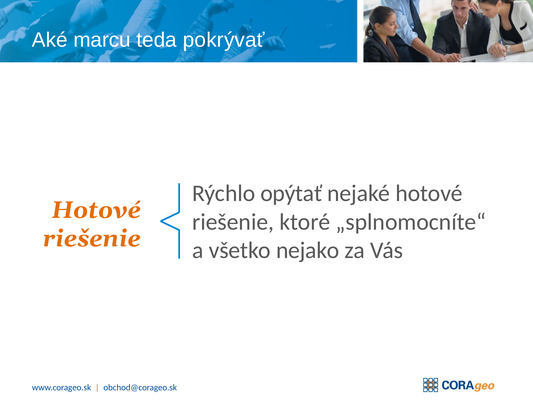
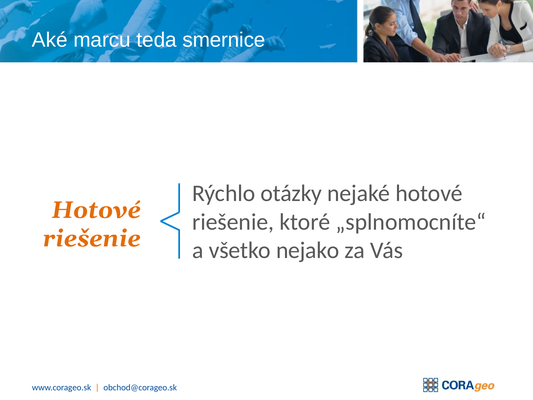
pokrývať: pokrývať -> smernice
opýtať: opýtať -> otázky
